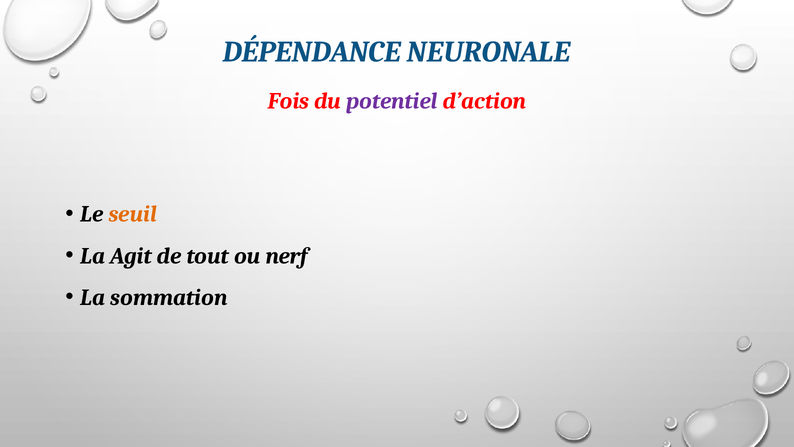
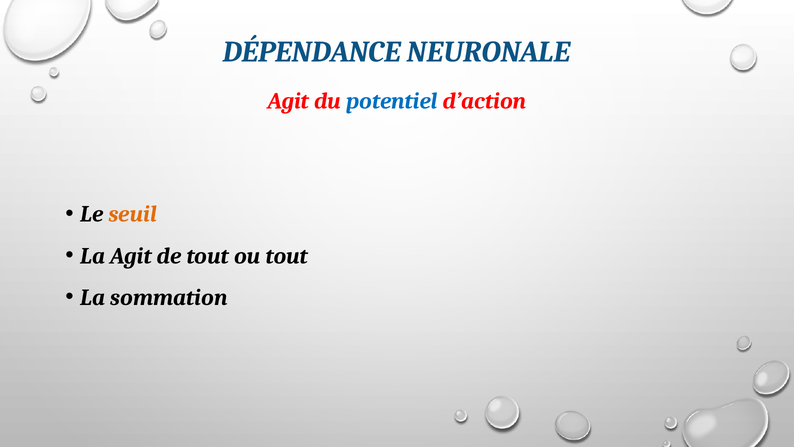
Fois at (288, 101): Fois -> Agit
potentiel colour: purple -> blue
ou nerf: nerf -> tout
